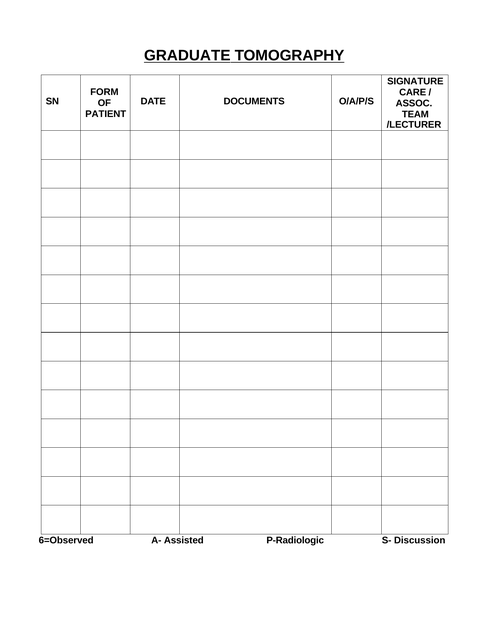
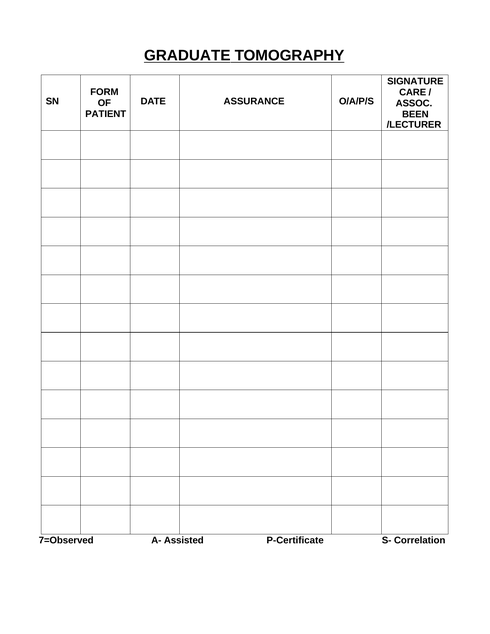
DOCUMENTS: DOCUMENTS -> ASSURANCE
TEAM: TEAM -> BEEN
6=Observed: 6=Observed -> 7=Observed
P-Radiologic: P-Radiologic -> P-Certificate
Discussion: Discussion -> Correlation
